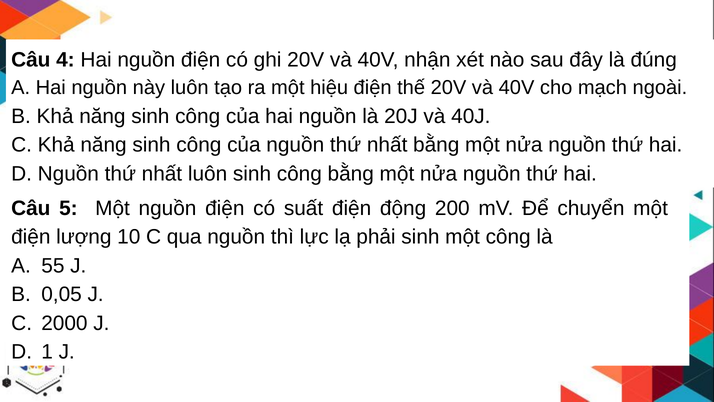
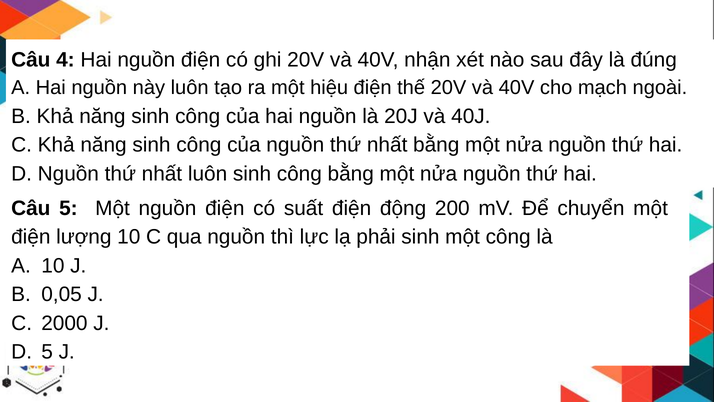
A 55: 55 -> 10
D 1: 1 -> 5
